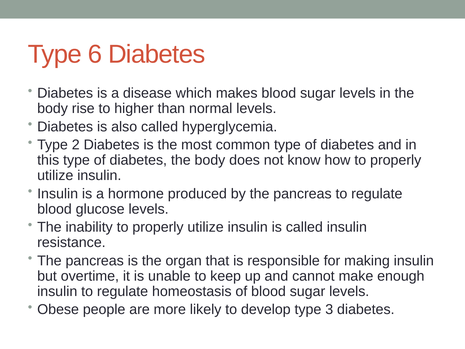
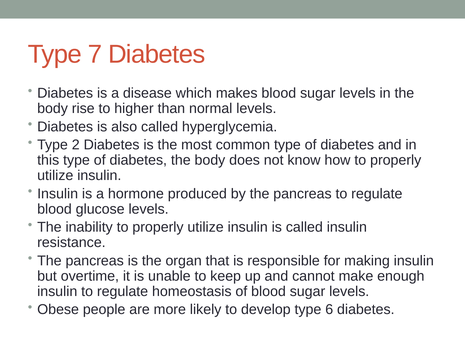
6: 6 -> 7
3: 3 -> 6
